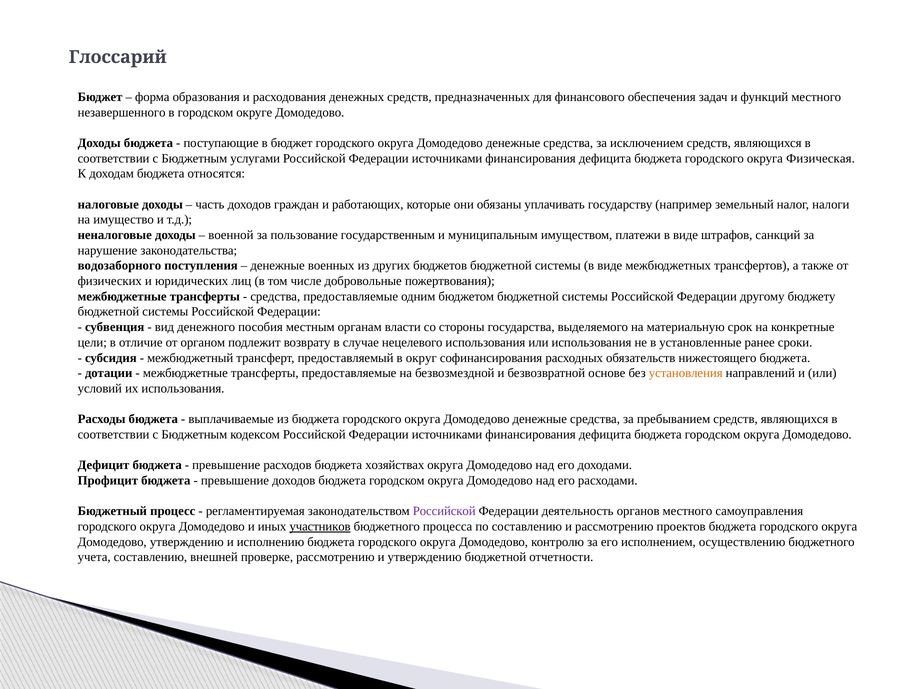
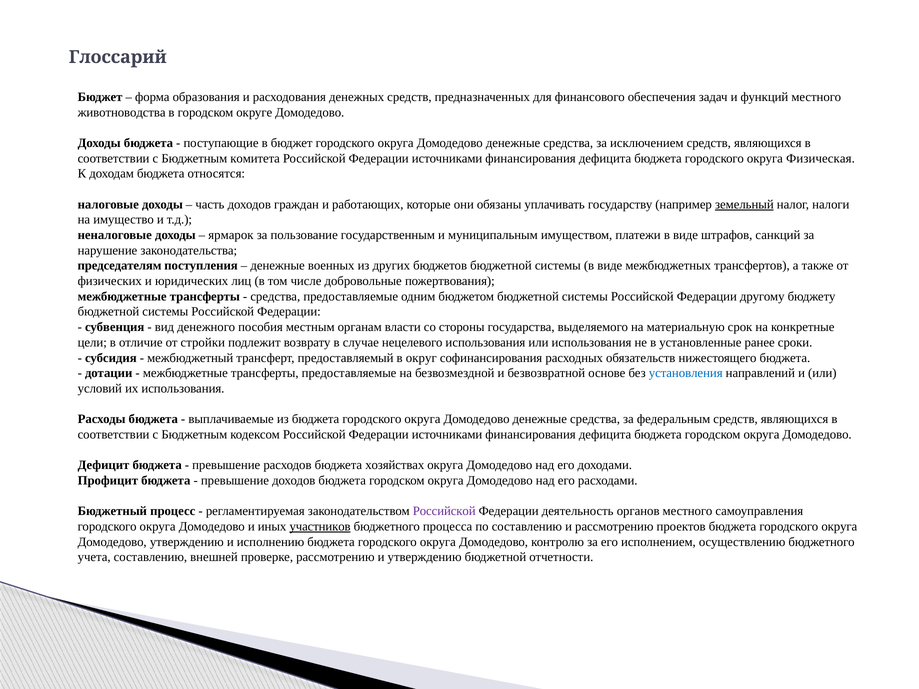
незавершенного: незавершенного -> животноводства
услугами: услугами -> комитета
земельный underline: none -> present
военной: военной -> ярмарок
водозаборного: водозаборного -> председателям
органом: органом -> стройки
установления colour: orange -> blue
пребыванием: пребыванием -> федеральным
